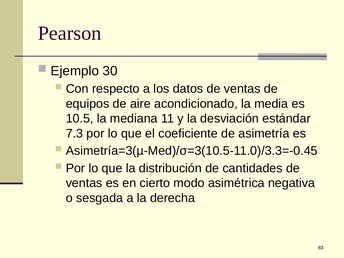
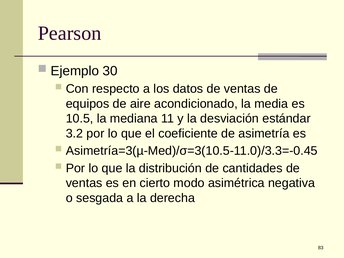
7.3: 7.3 -> 3.2
